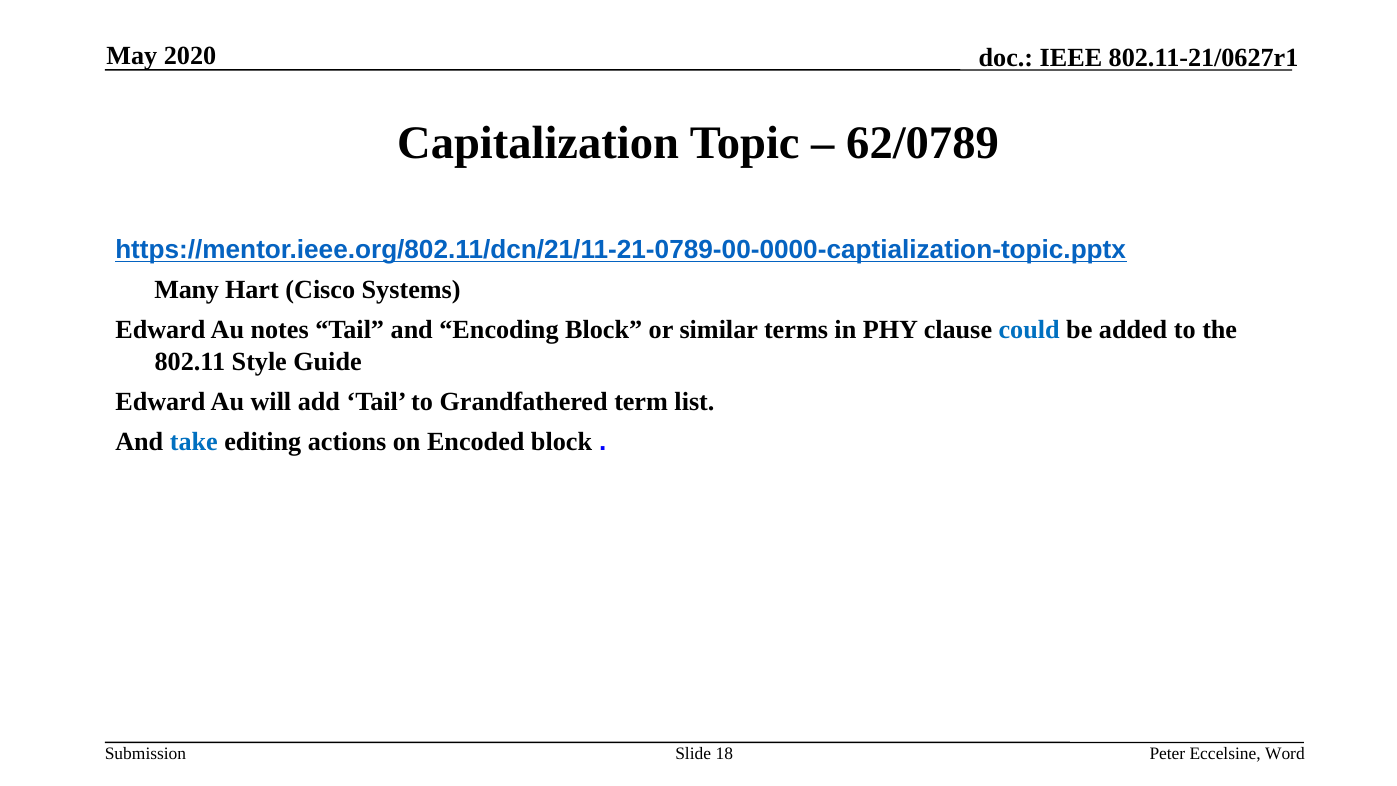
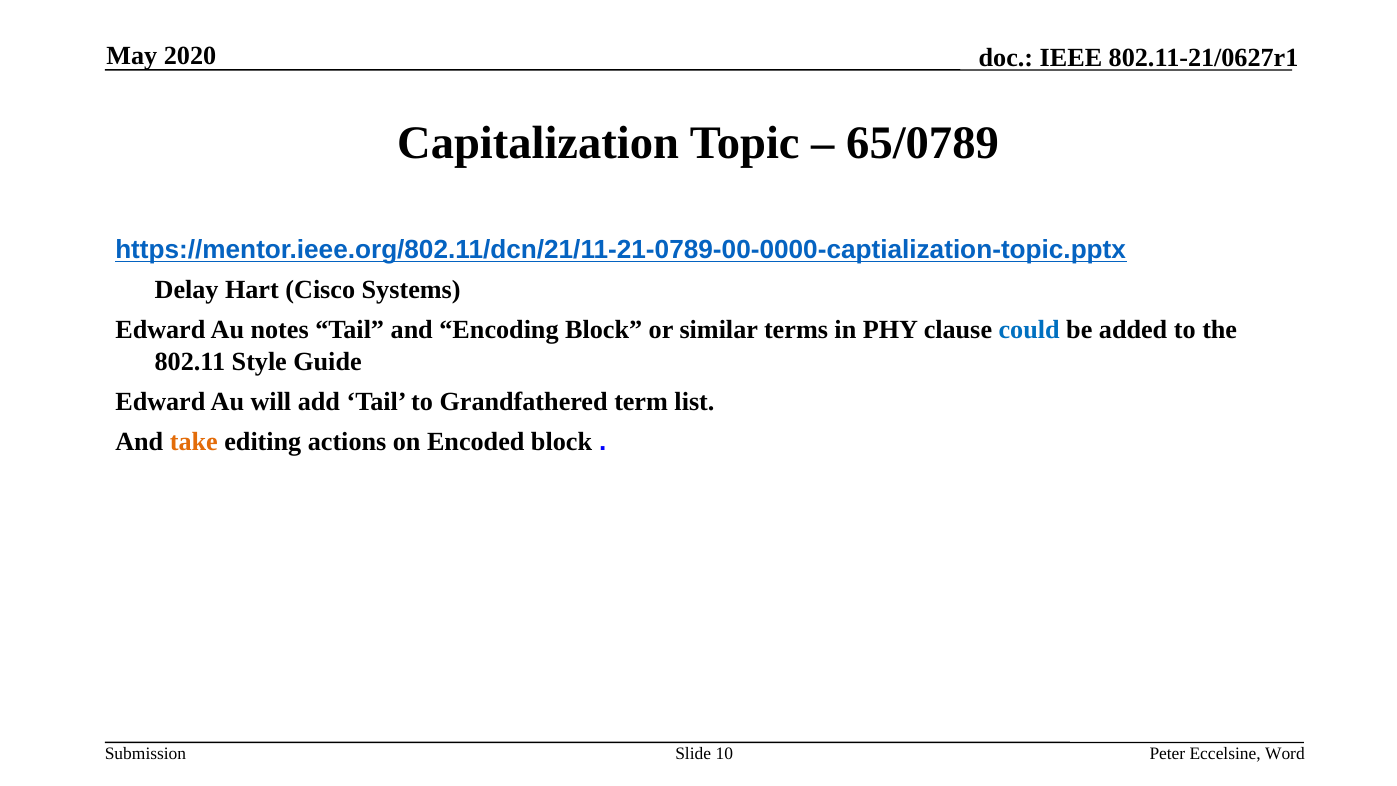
62/0789: 62/0789 -> 65/0789
Many: Many -> Delay
take colour: blue -> orange
18: 18 -> 10
